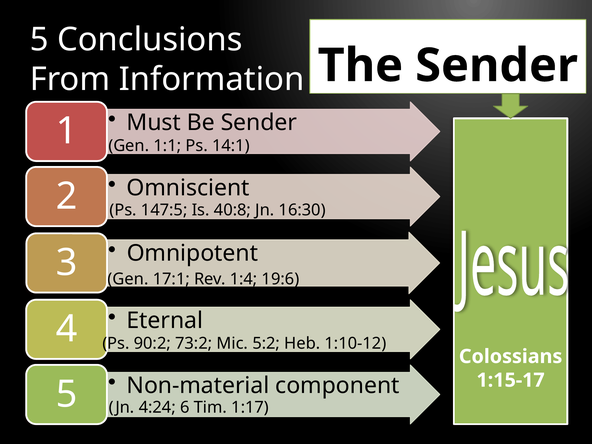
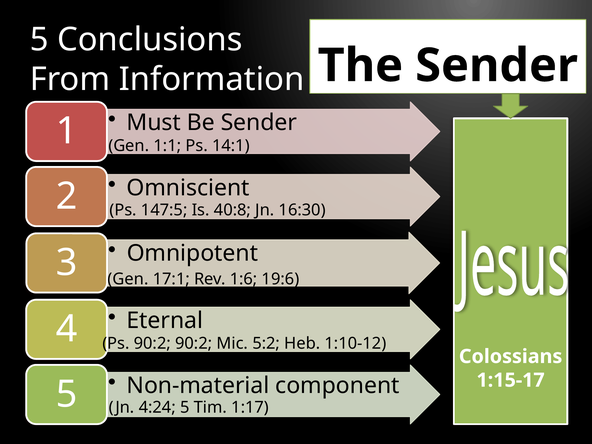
1:4: 1:4 -> 1:6
90:2 73:2: 73:2 -> 90:2
4:24 6: 6 -> 5
